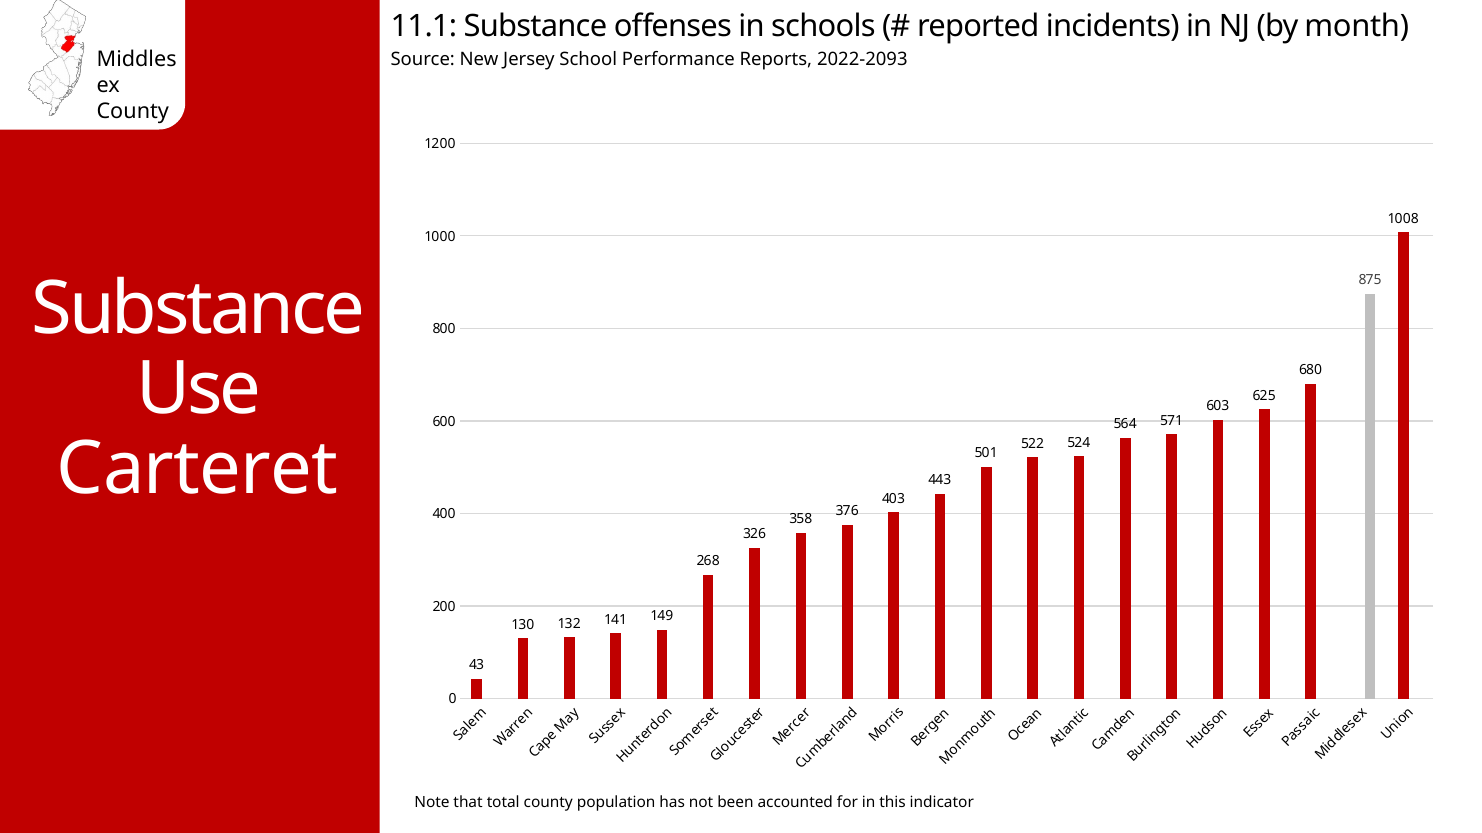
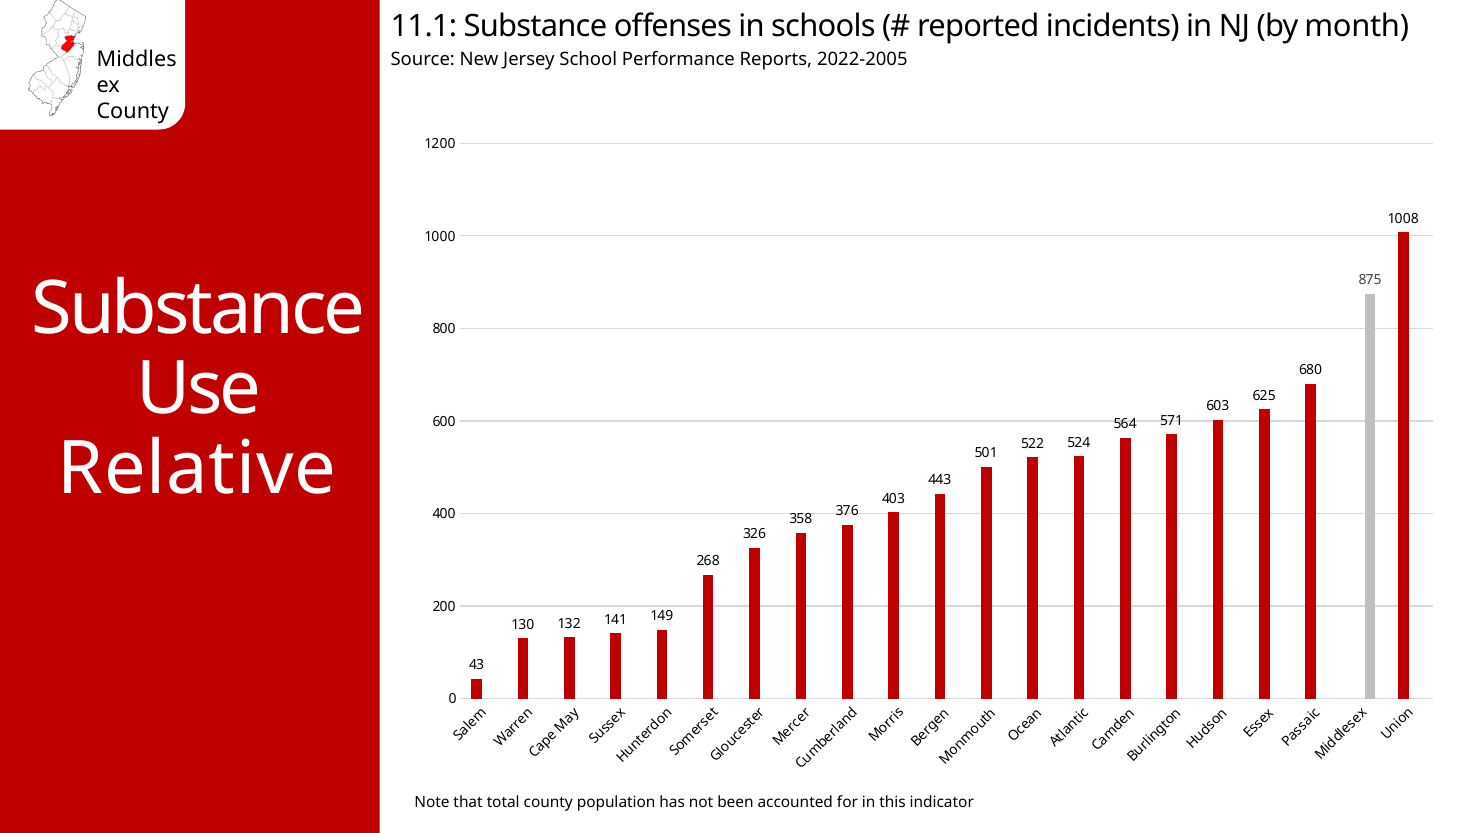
2022-2093: 2022-2093 -> 2022-2005
Carteret: Carteret -> Relative
